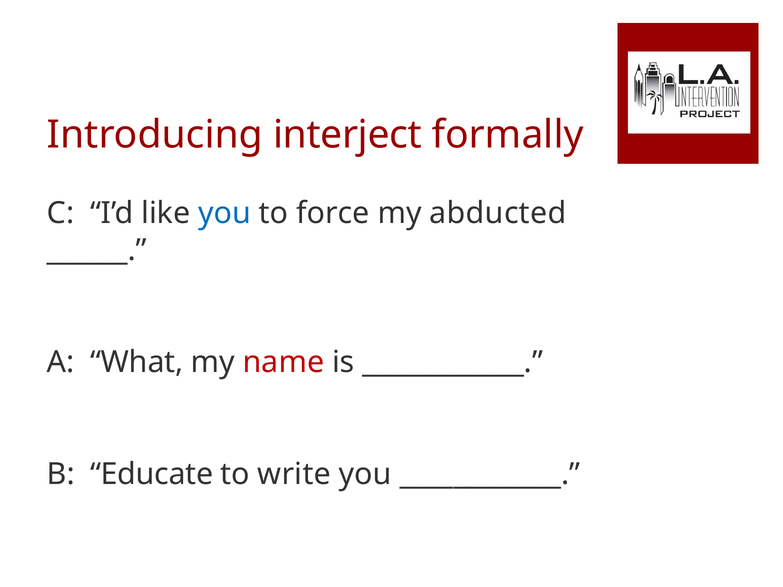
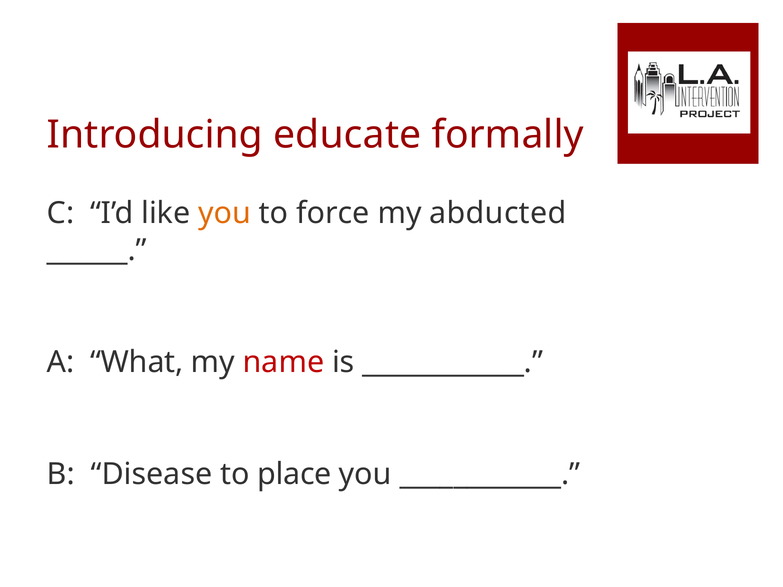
interject: interject -> educate
you at (225, 214) colour: blue -> orange
Educate: Educate -> Disease
write: write -> place
